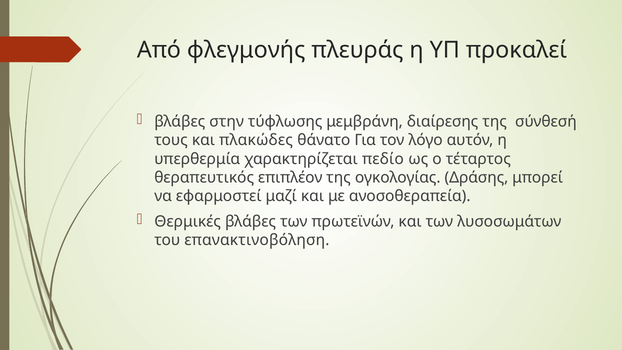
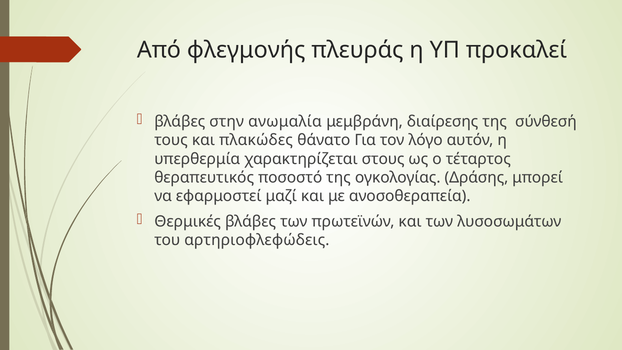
τύφλωσης: τύφλωσης -> ανωμαλία
πεδίο: πεδίο -> στους
επιπλέον: επιπλέον -> ποσοστό
επανακτινοβόληση: επανακτινοβόληση -> αρτηριοφλεφώδεις
